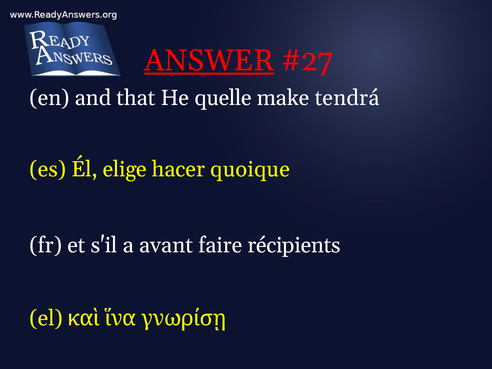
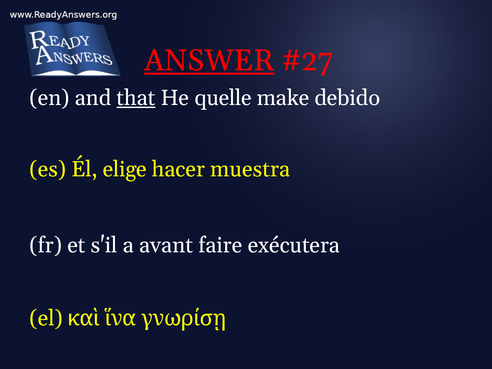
that underline: none -> present
tendrá: tendrá -> debido
quoique: quoique -> muestra
récipients: récipients -> exécutera
